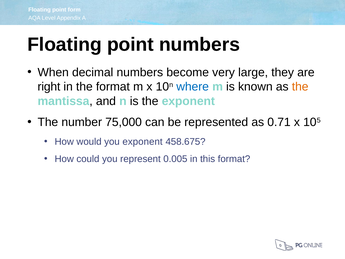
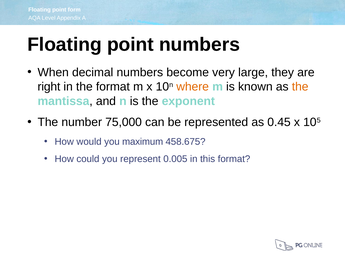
where colour: blue -> orange
0.71: 0.71 -> 0.45
you exponent: exponent -> maximum
